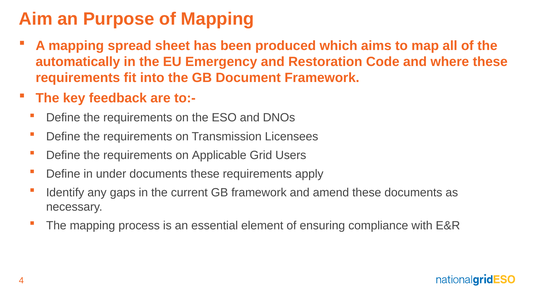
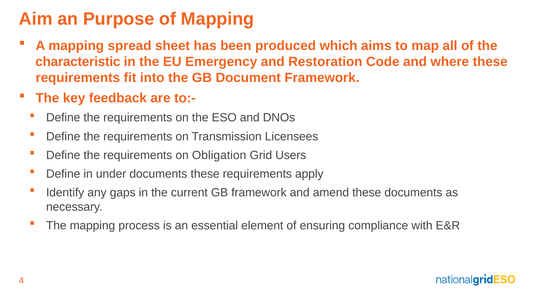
automatically: automatically -> characteristic
Applicable: Applicable -> Obligation
